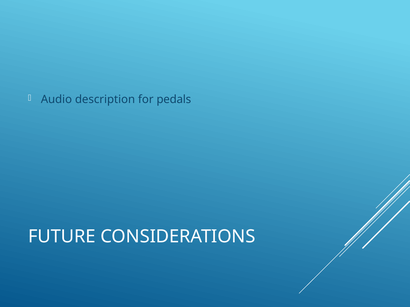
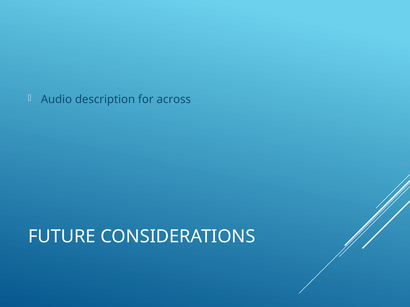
pedals: pedals -> across
